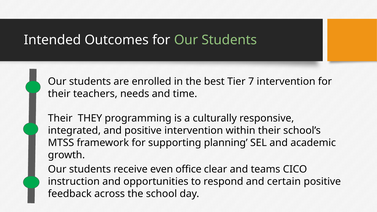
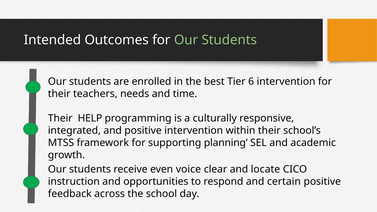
7: 7 -> 6
THEY: THEY -> HELP
office: office -> voice
teams: teams -> locate
